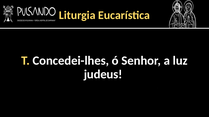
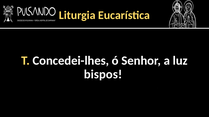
judeus: judeus -> bispos
